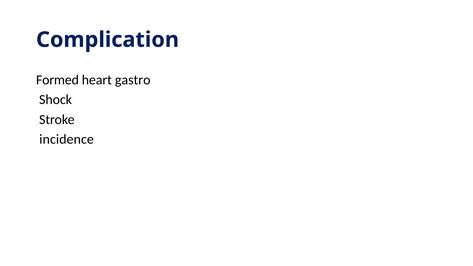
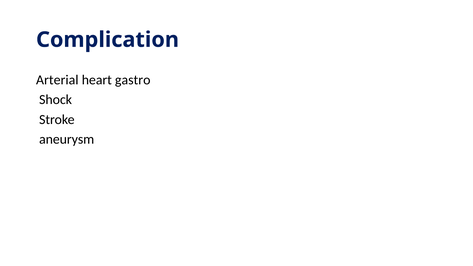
Formed: Formed -> Arterial
incidence: incidence -> aneurysm
